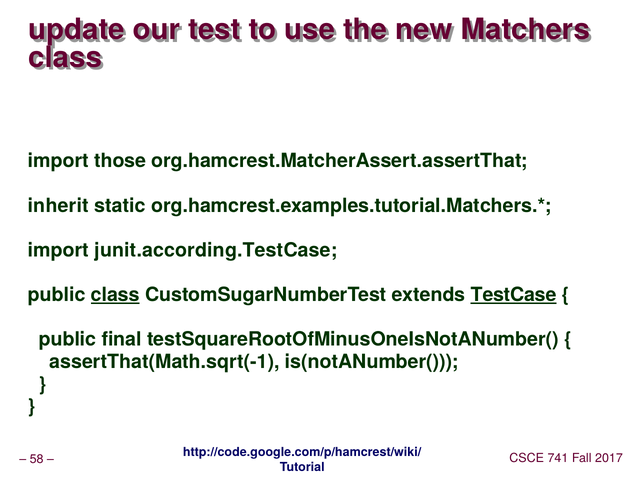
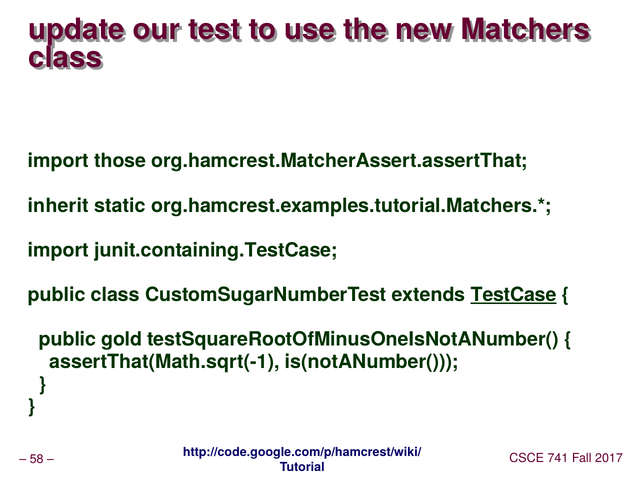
junit.according.TestCase: junit.according.TestCase -> junit.containing.TestCase
class at (115, 295) underline: present -> none
final: final -> gold
